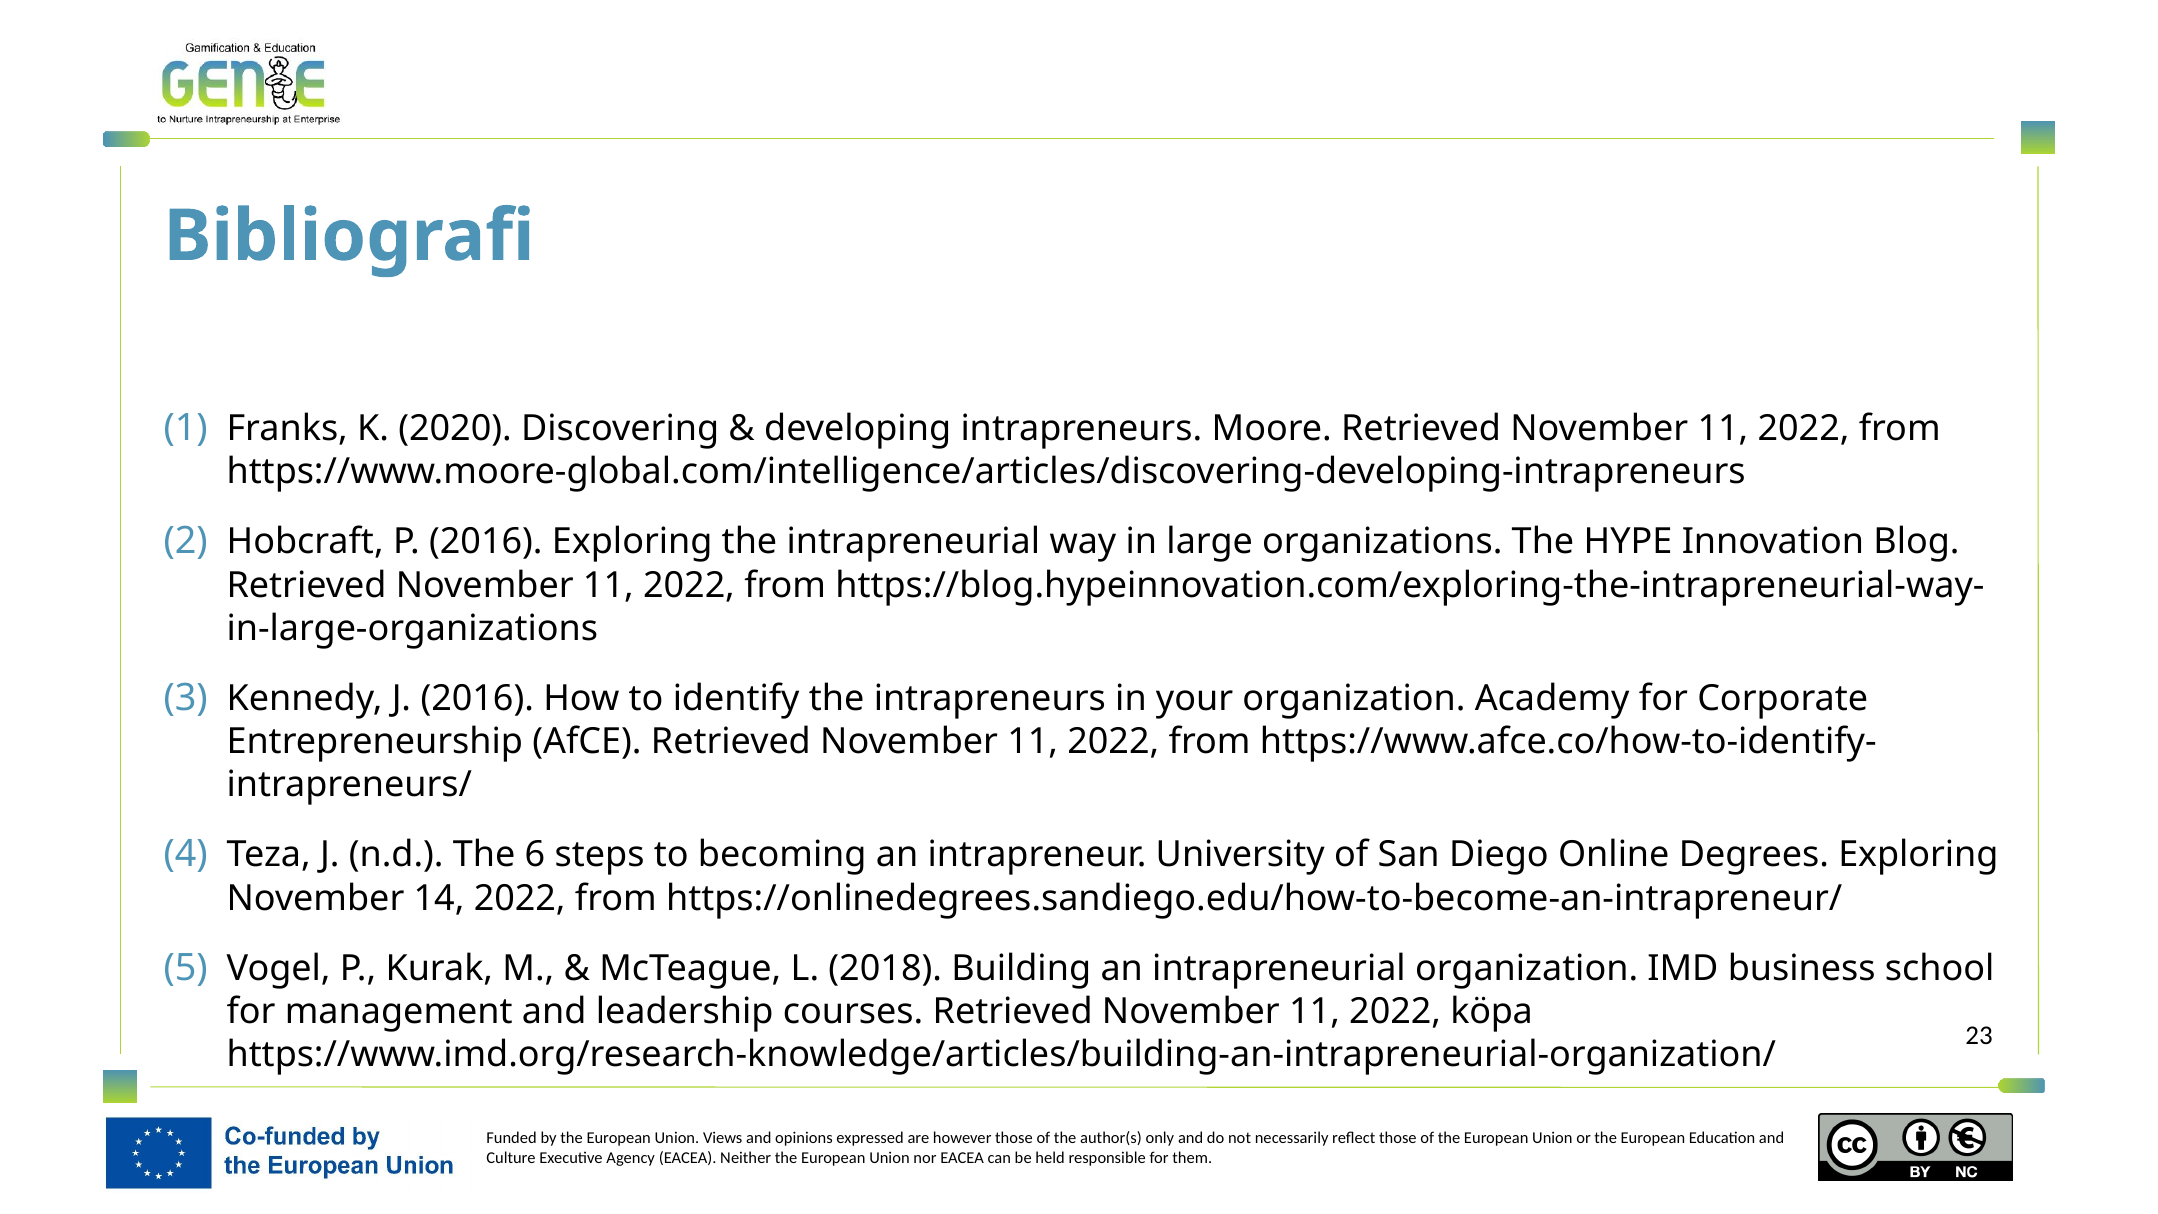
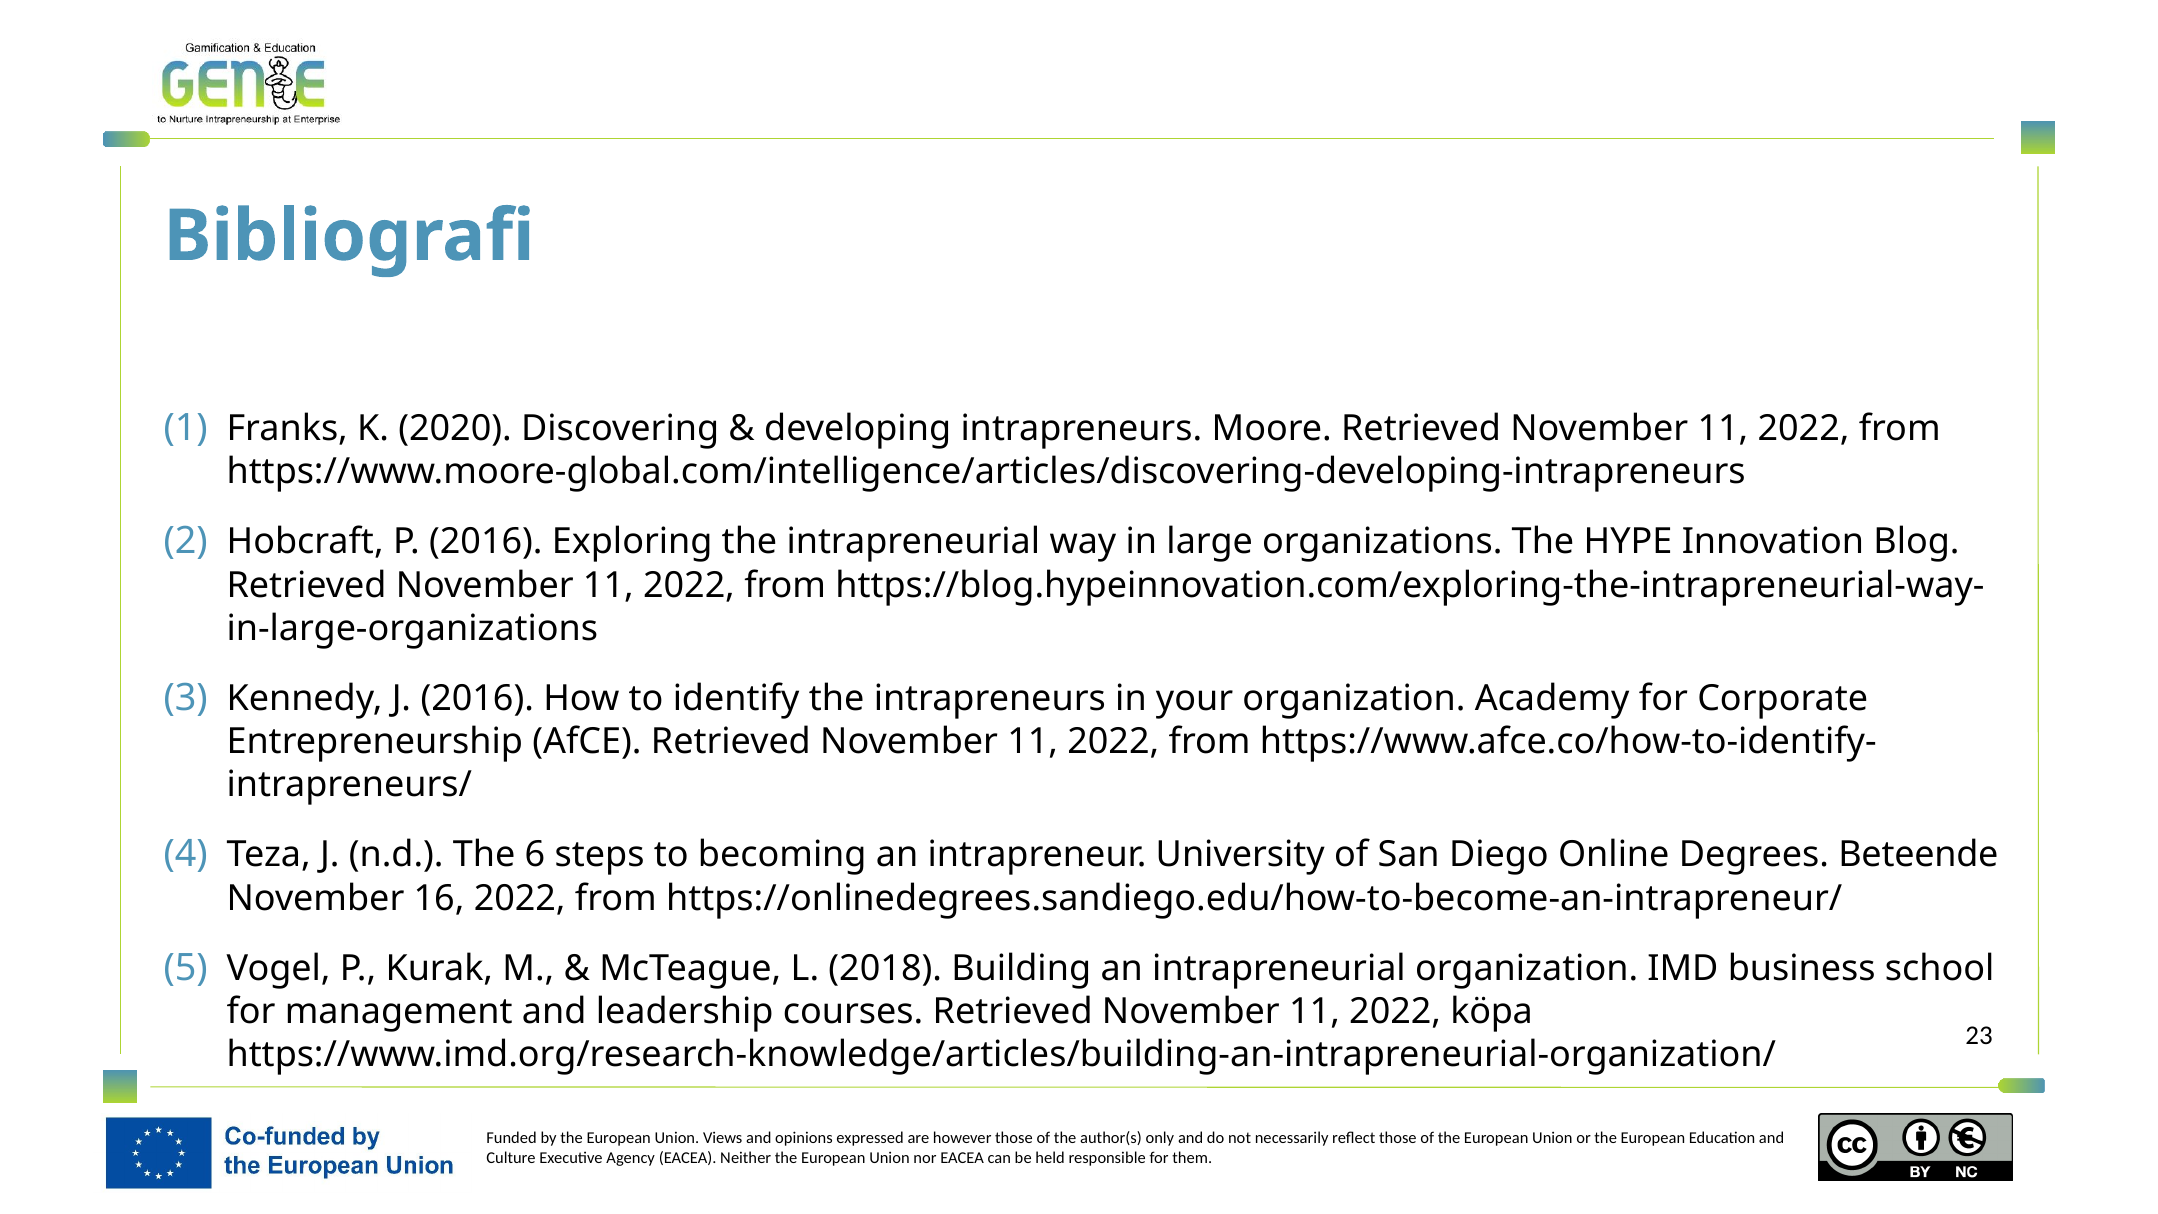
Degrees Exploring: Exploring -> Beteende
14: 14 -> 16
